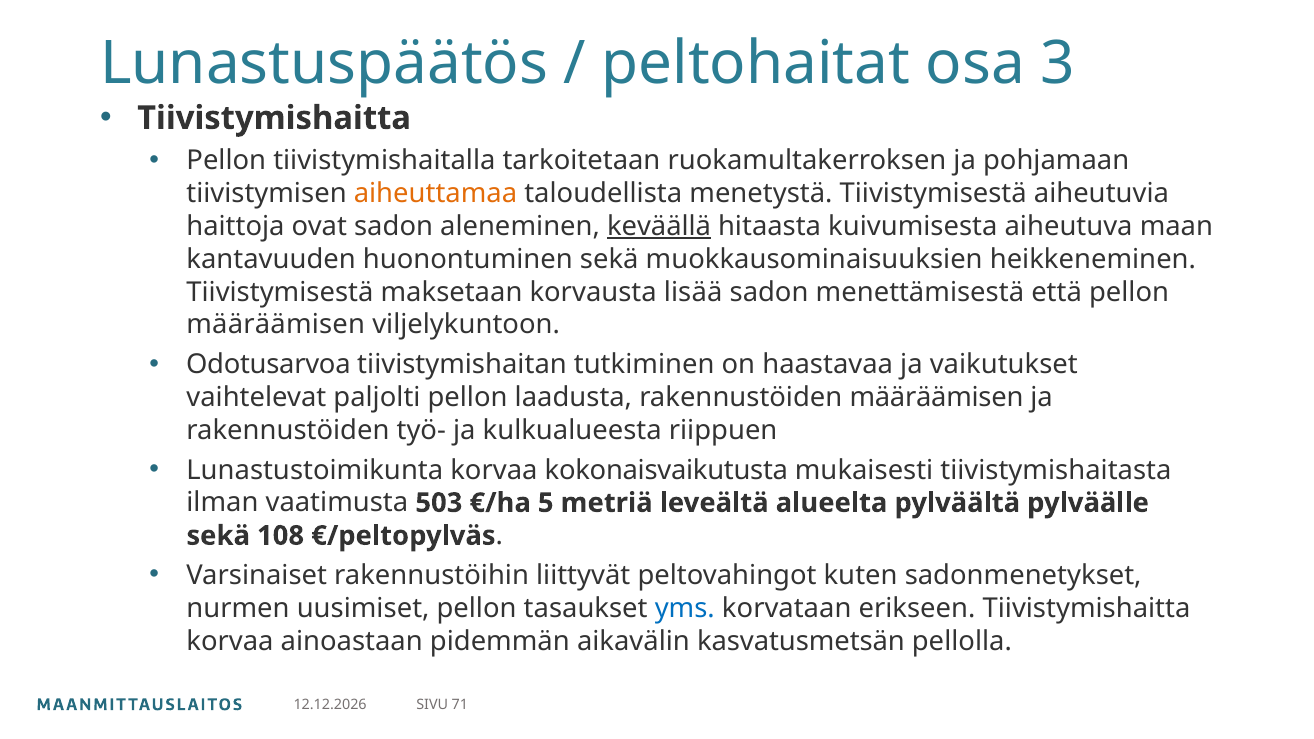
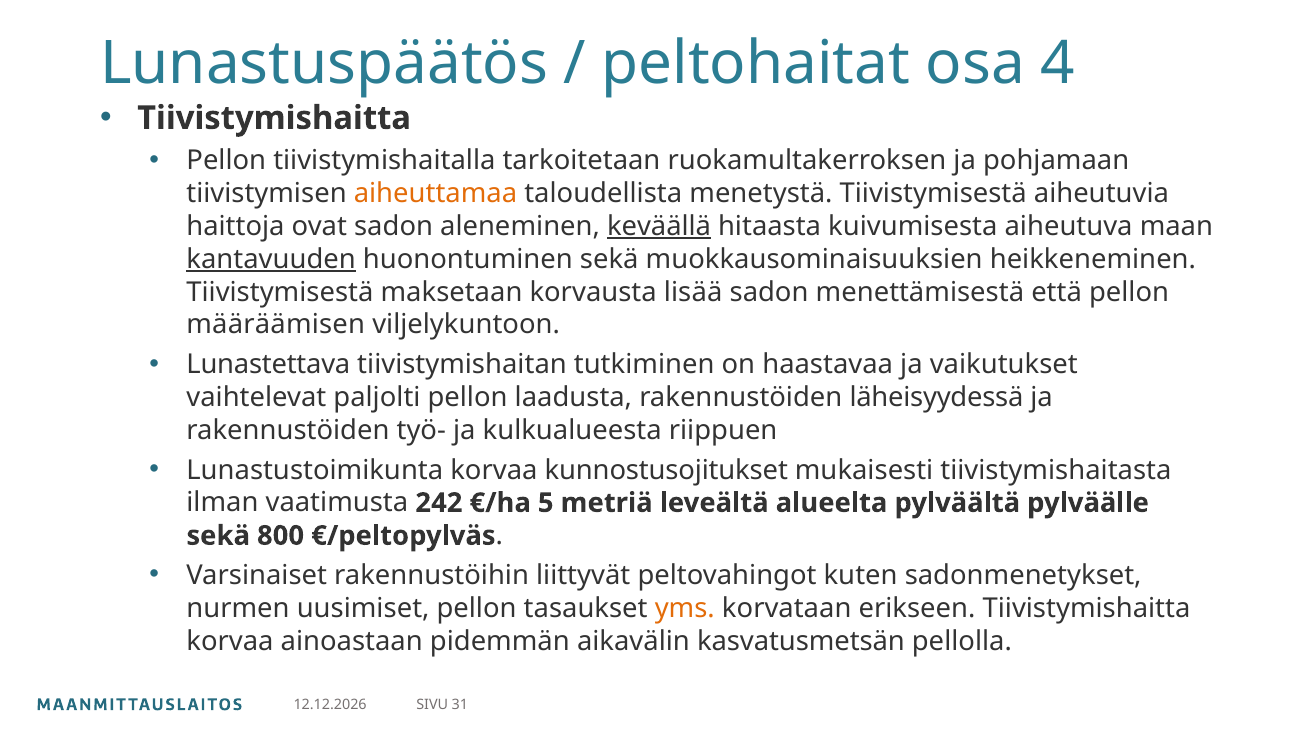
3: 3 -> 4
kantavuuden underline: none -> present
Odotusarvoa: Odotusarvoa -> Lunastettava
rakennustöiden määräämisen: määräämisen -> läheisyydessä
kokonaisvaikutusta: kokonaisvaikutusta -> kunnostusojitukset
503: 503 -> 242
108: 108 -> 800
yms colour: blue -> orange
71: 71 -> 31
